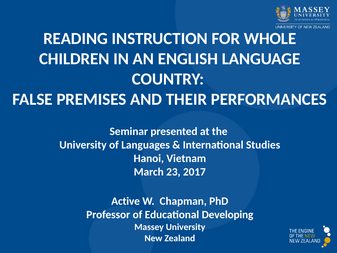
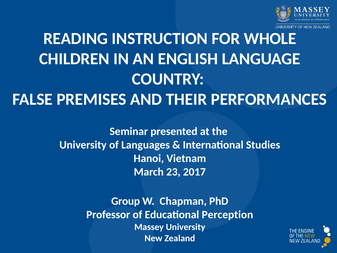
Active: Active -> Group
Developing: Developing -> Perception
